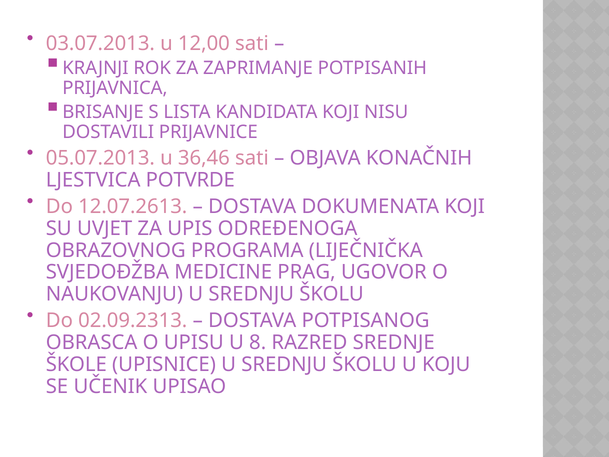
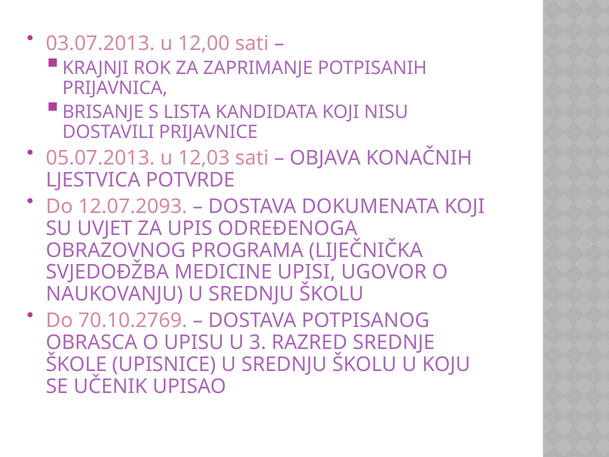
36,46: 36,46 -> 12,03
12.07.2613: 12.07.2613 -> 12.07.2093
PRAG: PRAG -> UPISI
02.09.2313: 02.09.2313 -> 70.10.2769
8: 8 -> 3
